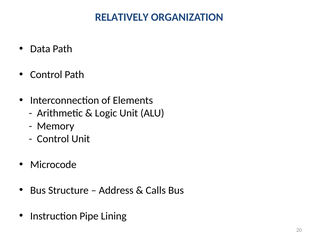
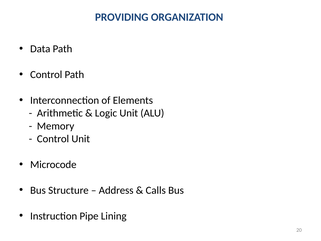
RELATIVELY: RELATIVELY -> PROVIDING
